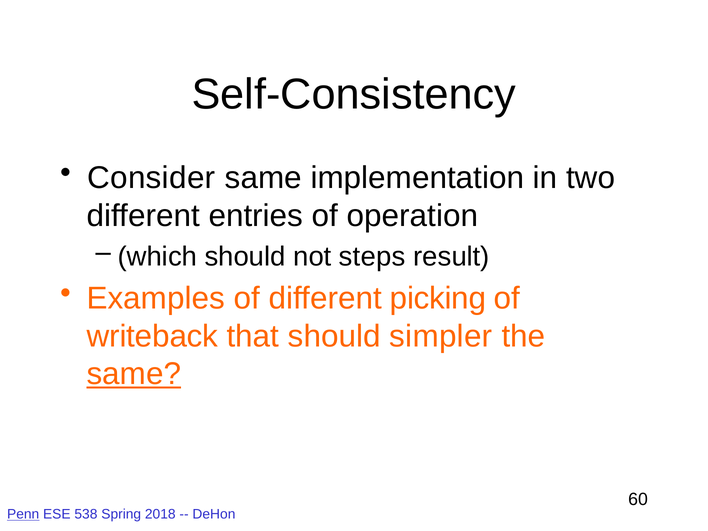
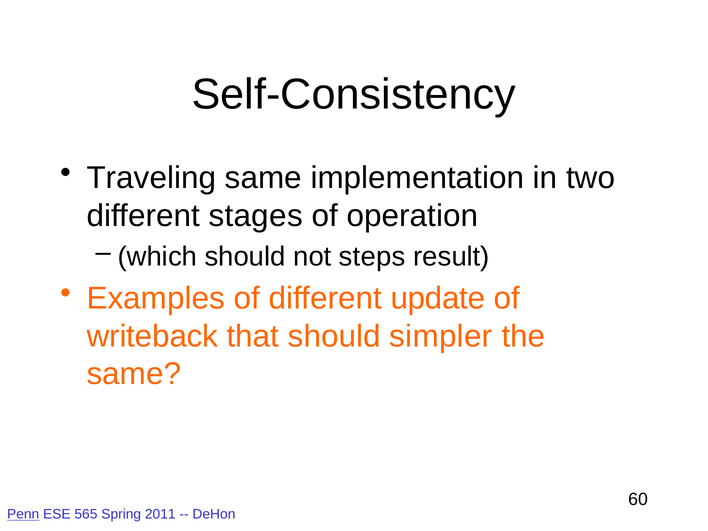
Consider: Consider -> Traveling
entries: entries -> stages
picking: picking -> update
same at (134, 374) underline: present -> none
538: 538 -> 565
2018: 2018 -> 2011
